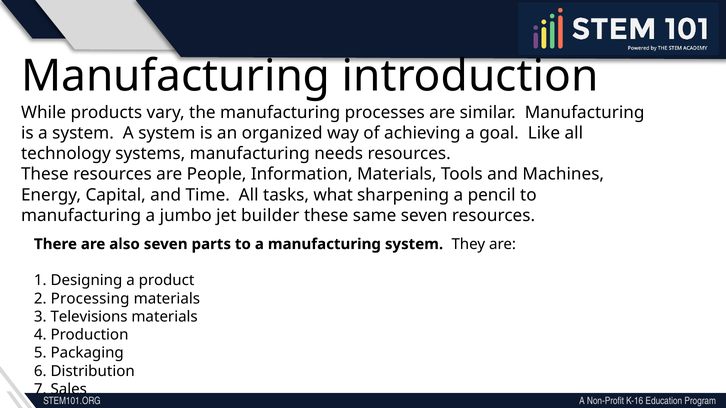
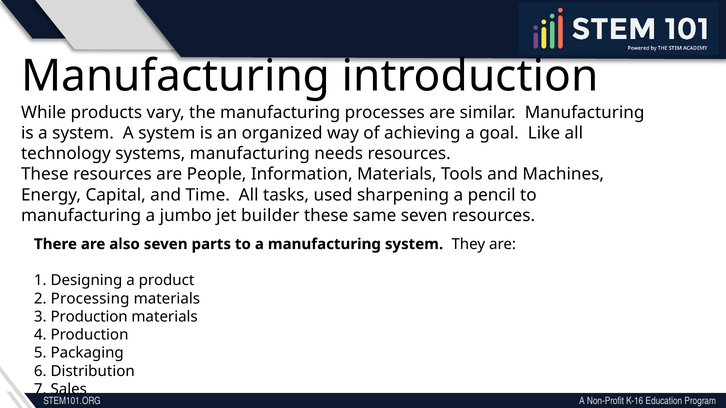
what: what -> used
3 Televisions: Televisions -> Production
